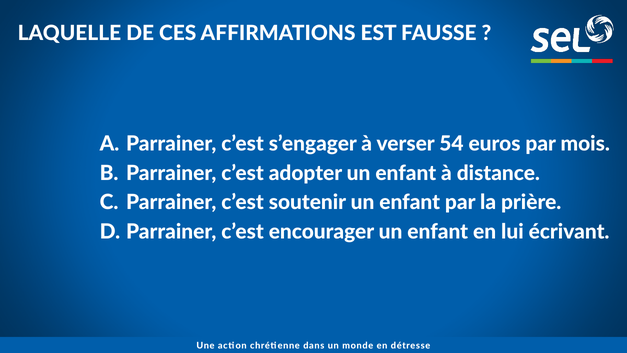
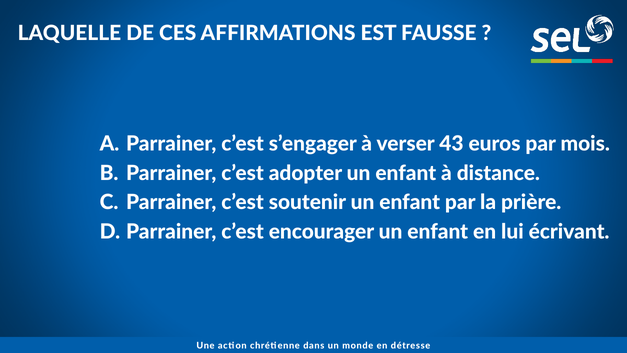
54: 54 -> 43
